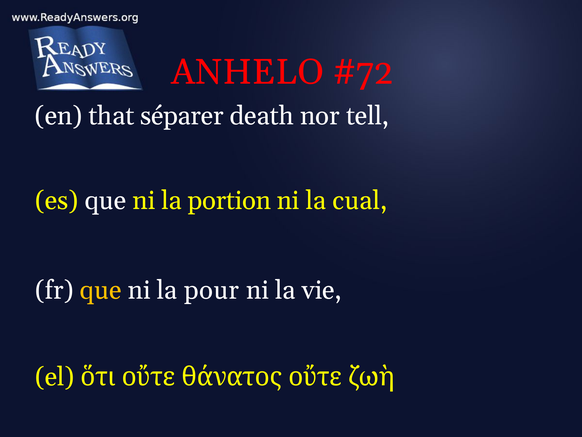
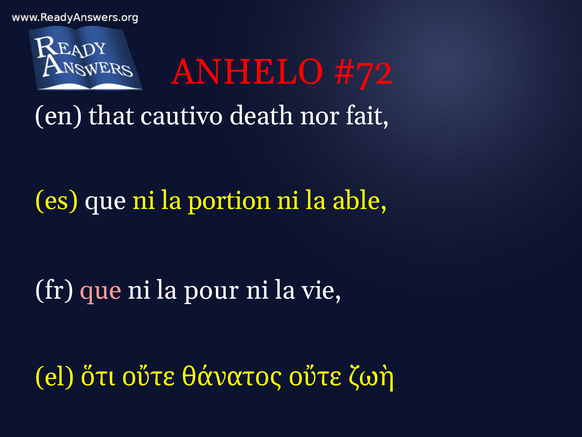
séparer: séparer -> cautivo
tell: tell -> fait
cual: cual -> able
que at (101, 290) colour: yellow -> pink
